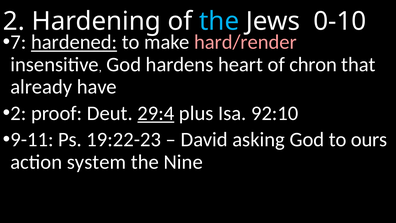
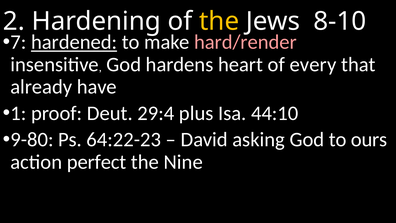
the at (219, 21) colour: light blue -> yellow
0-10: 0-10 -> 8-10
chron: chron -> every
2 at (18, 113): 2 -> 1
29:4 underline: present -> none
92:10: 92:10 -> 44:10
9-11: 9-11 -> 9-80
19:22-23: 19:22-23 -> 64:22-23
system: system -> perfect
